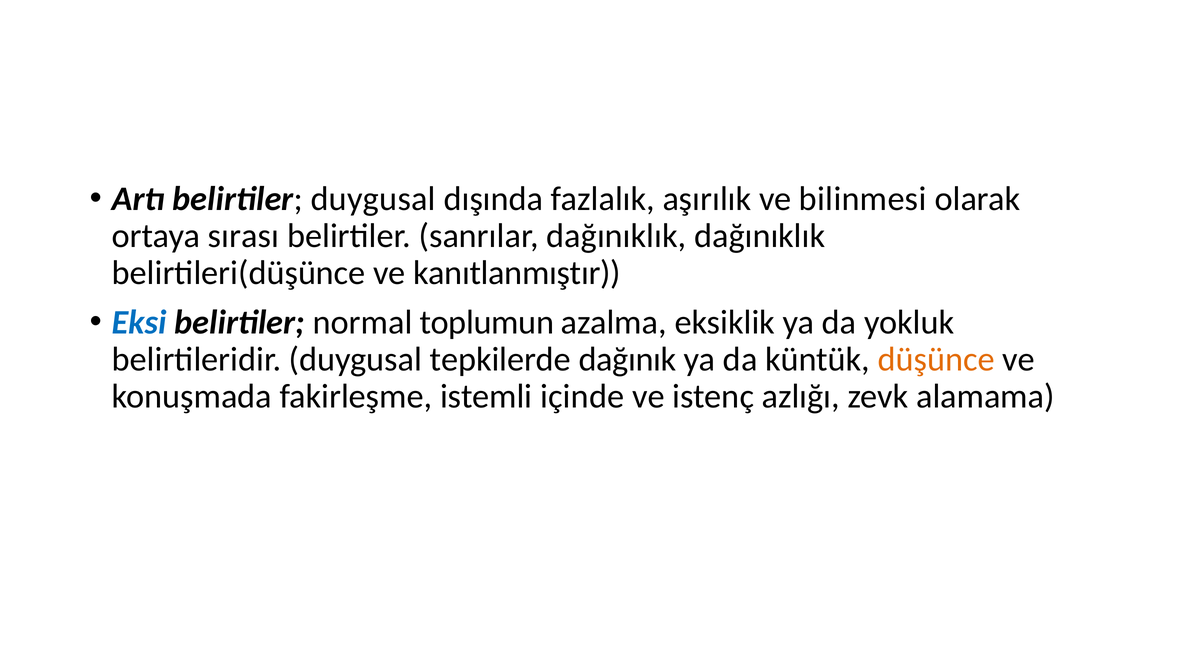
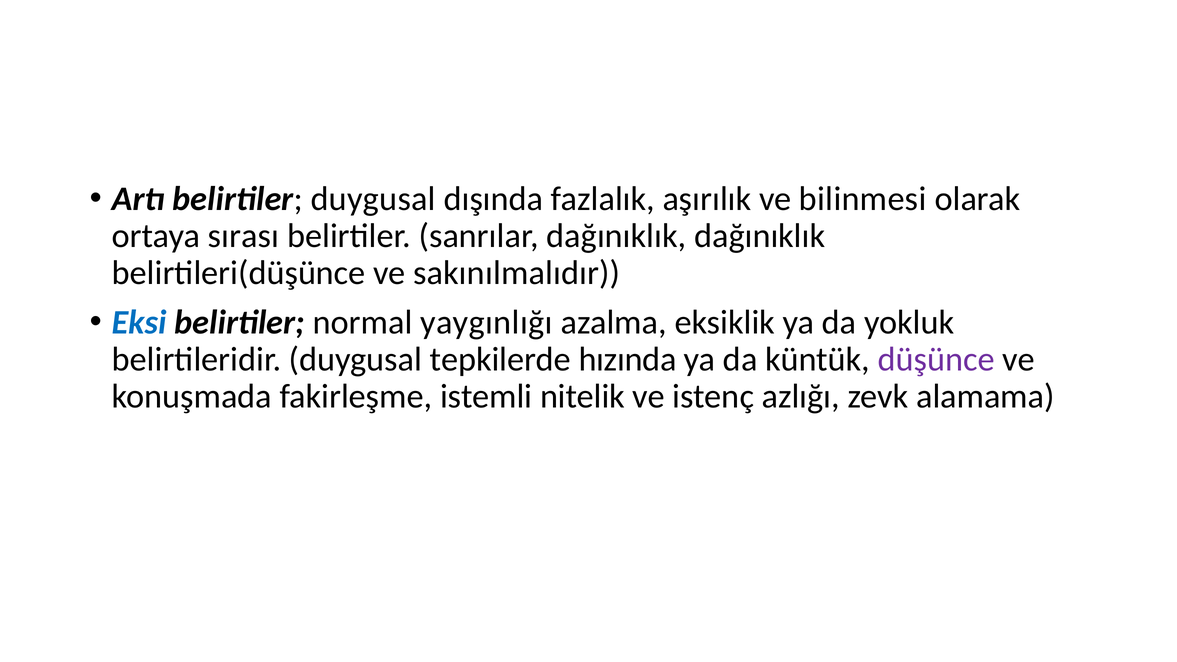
kanıtlanmıştır: kanıtlanmıştır -> sakınılmalıdır
toplumun: toplumun -> yaygınlığı
dağınık: dağınık -> hızında
düşünce colour: orange -> purple
içinde: içinde -> nitelik
